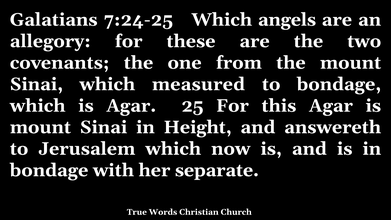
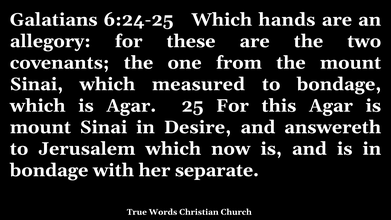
7:24-25: 7:24-25 -> 6:24-25
angels: angels -> hands
Height: Height -> Desire
